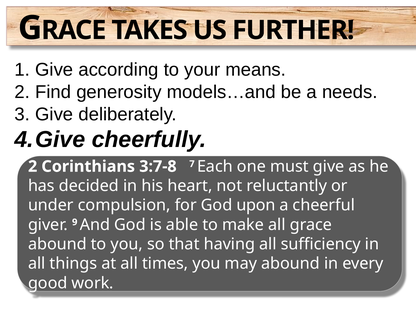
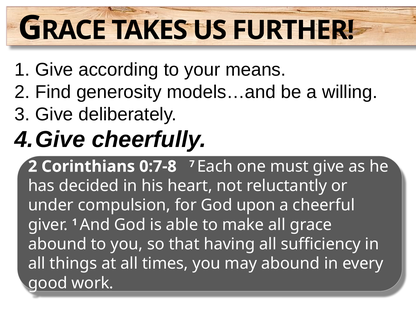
needs: needs -> willing
3:7-8: 3:7-8 -> 0:7-8
giver 9: 9 -> 1
